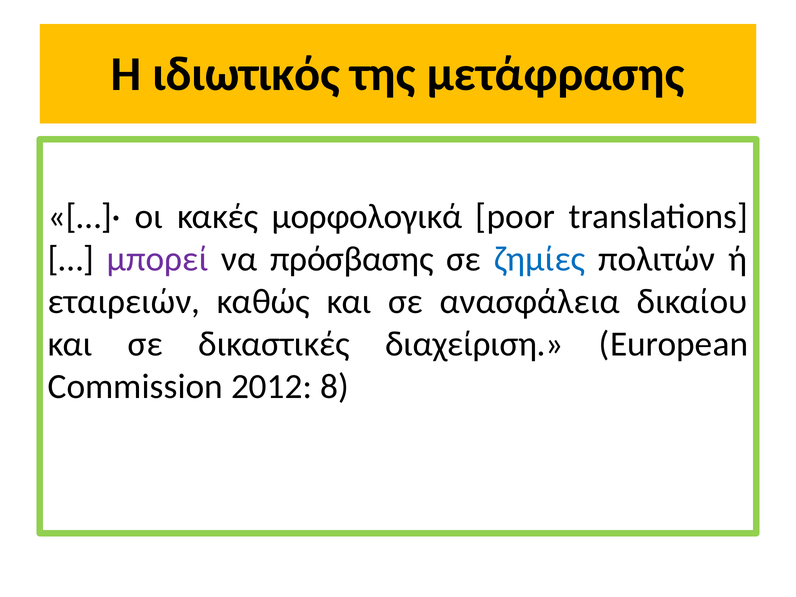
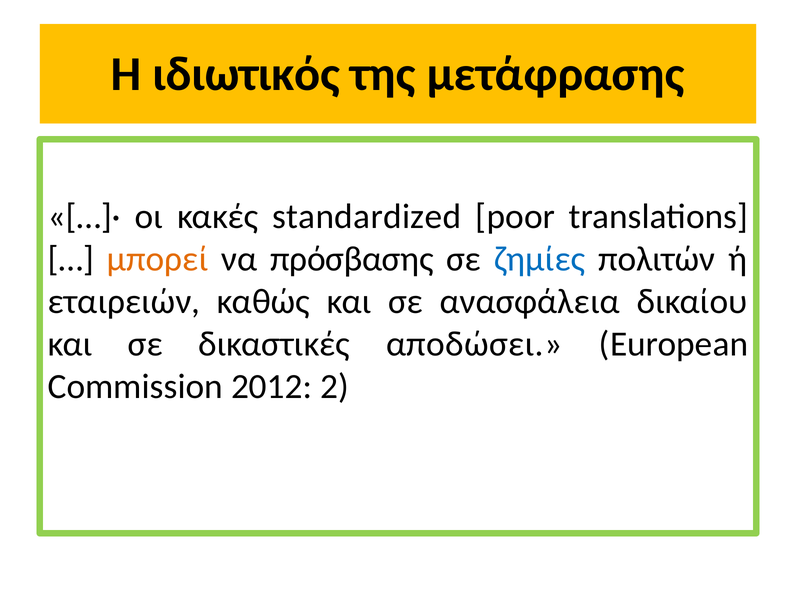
μορφολογικά: μορφολογικά -> standardized
μπορεί colour: purple -> orange
διαχείριση: διαχείριση -> αποδώσει
8: 8 -> 2
